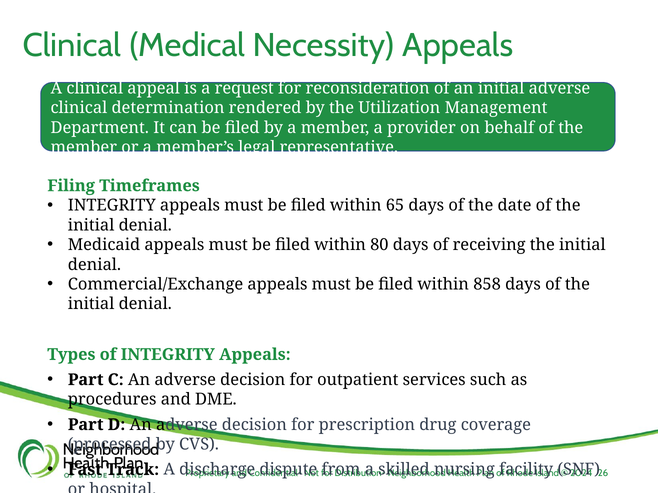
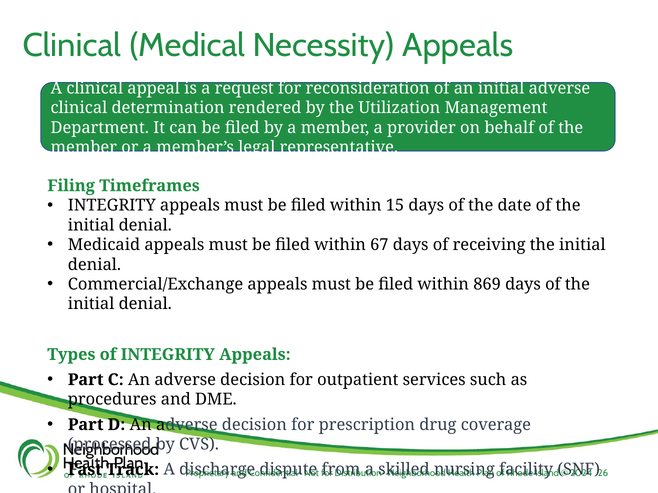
65: 65 -> 15
80: 80 -> 67
858: 858 -> 869
